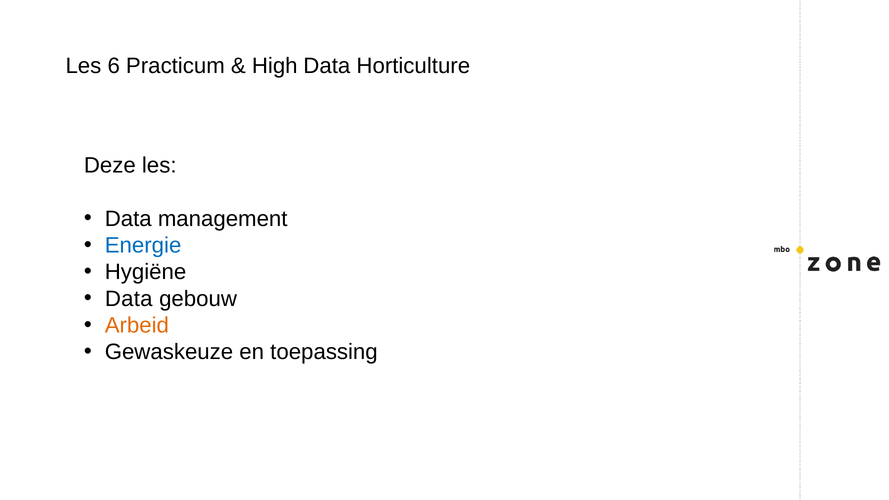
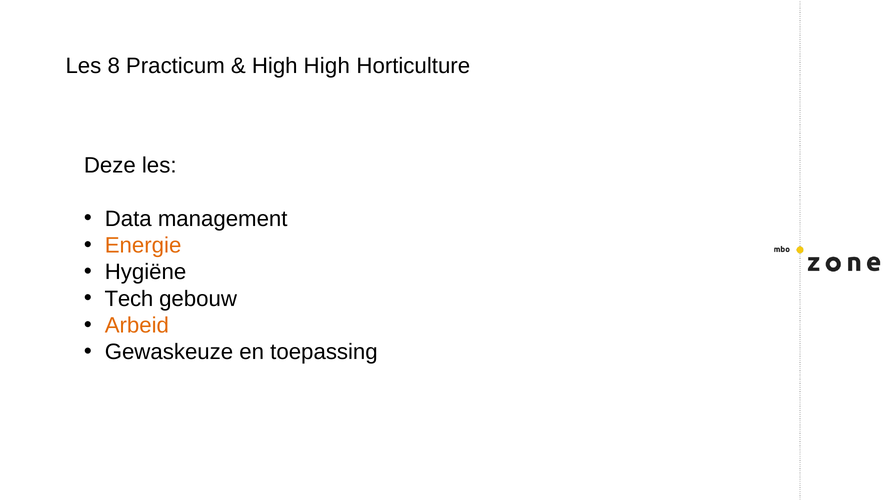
6: 6 -> 8
High Data: Data -> High
Energie colour: blue -> orange
Data at (129, 299): Data -> Tech
